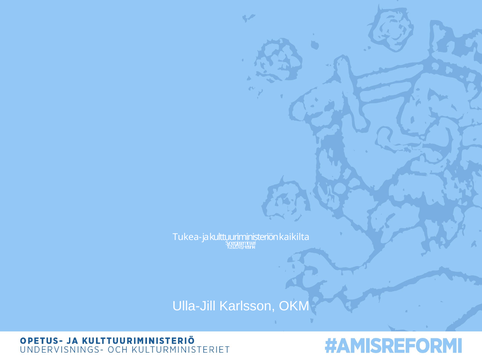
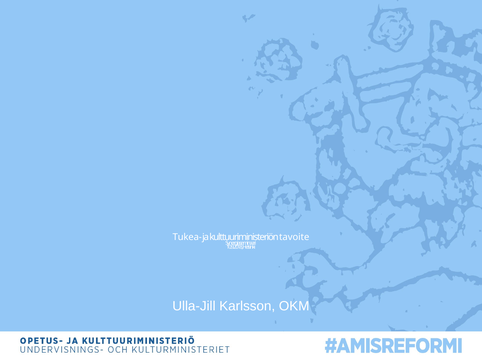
kaikilta: kaikilta -> tavoite
